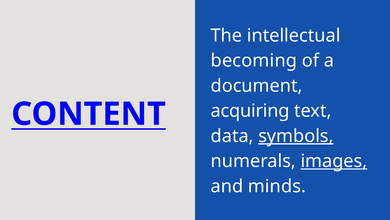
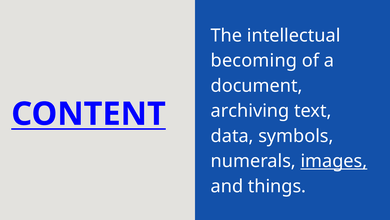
acquiring: acquiring -> archiving
symbols underline: present -> none
minds: minds -> things
